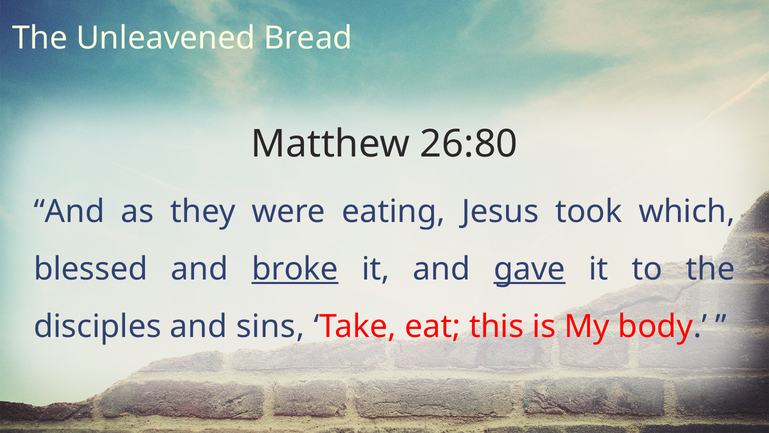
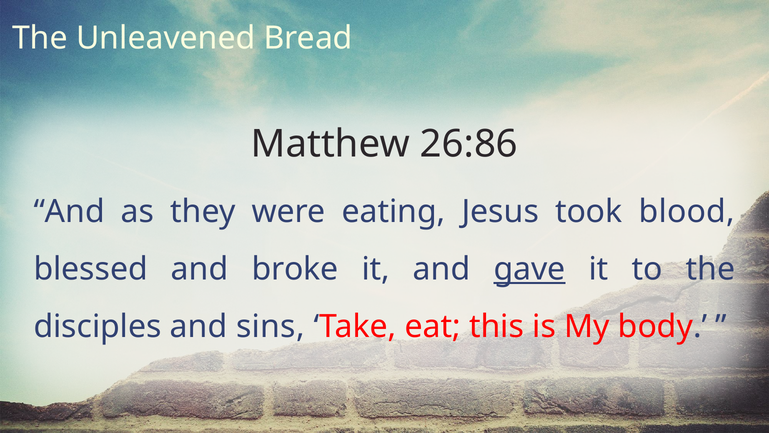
26:80: 26:80 -> 26:86
which: which -> blood
broke underline: present -> none
